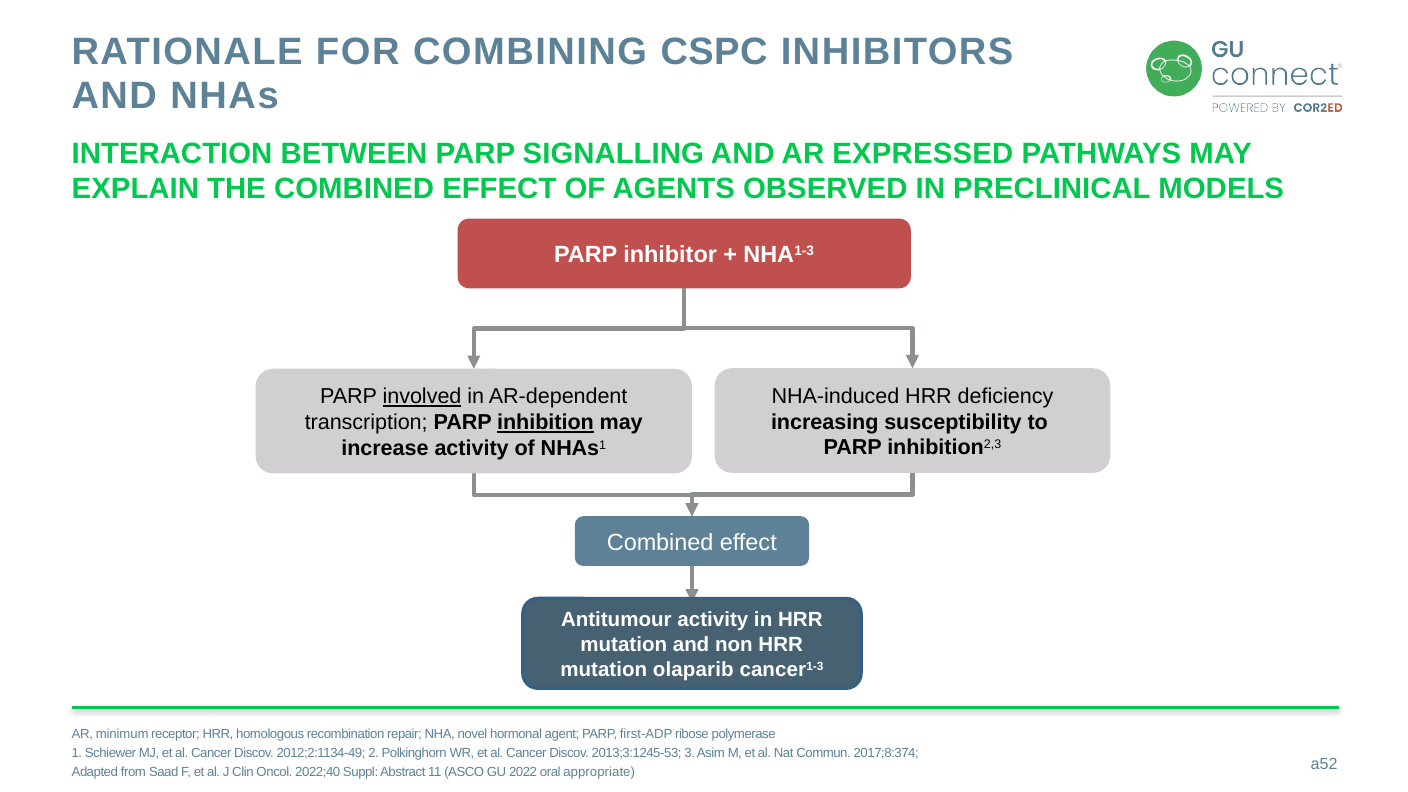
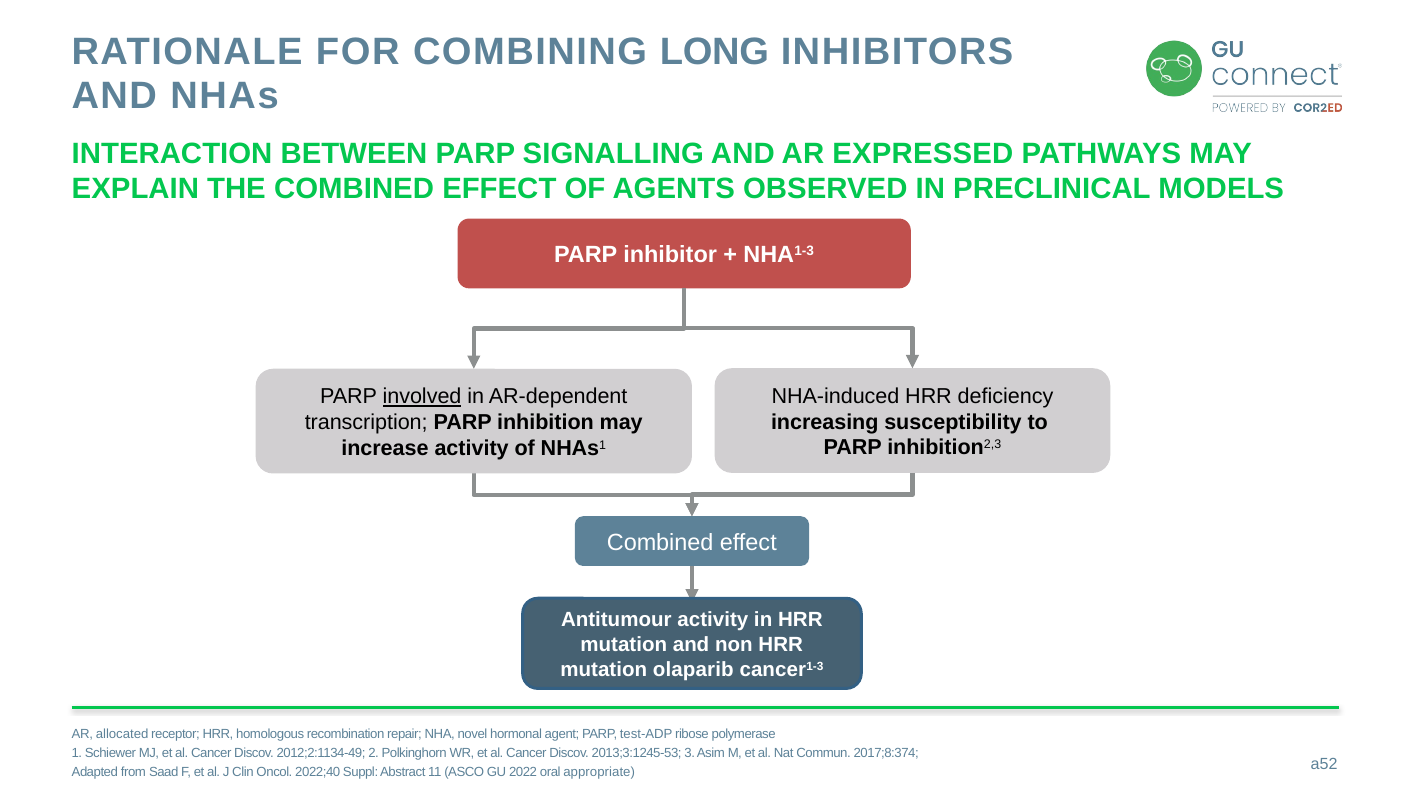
CSPC: CSPC -> LONG
inhibition underline: present -> none
minimum: minimum -> allocated
first-ADP: first-ADP -> test-ADP
